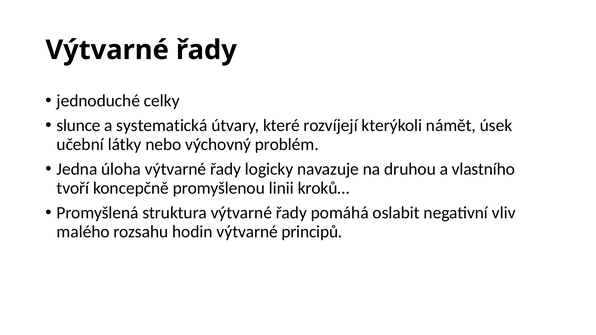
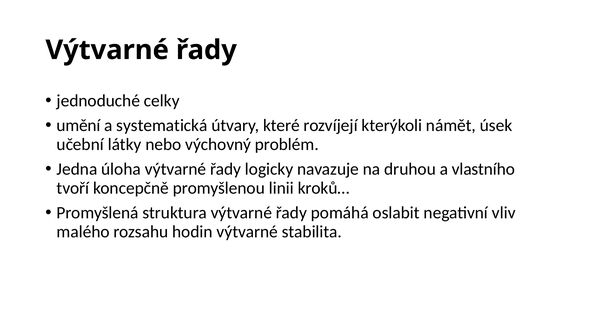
slunce: slunce -> umění
principů: principů -> stabilita
